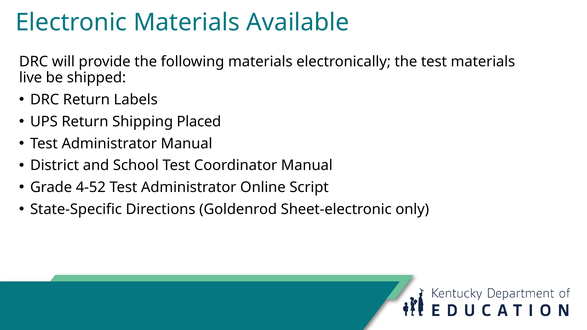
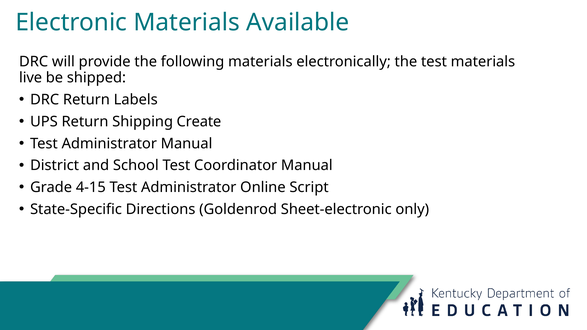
Placed: Placed -> Create
4-52: 4-52 -> 4-15
